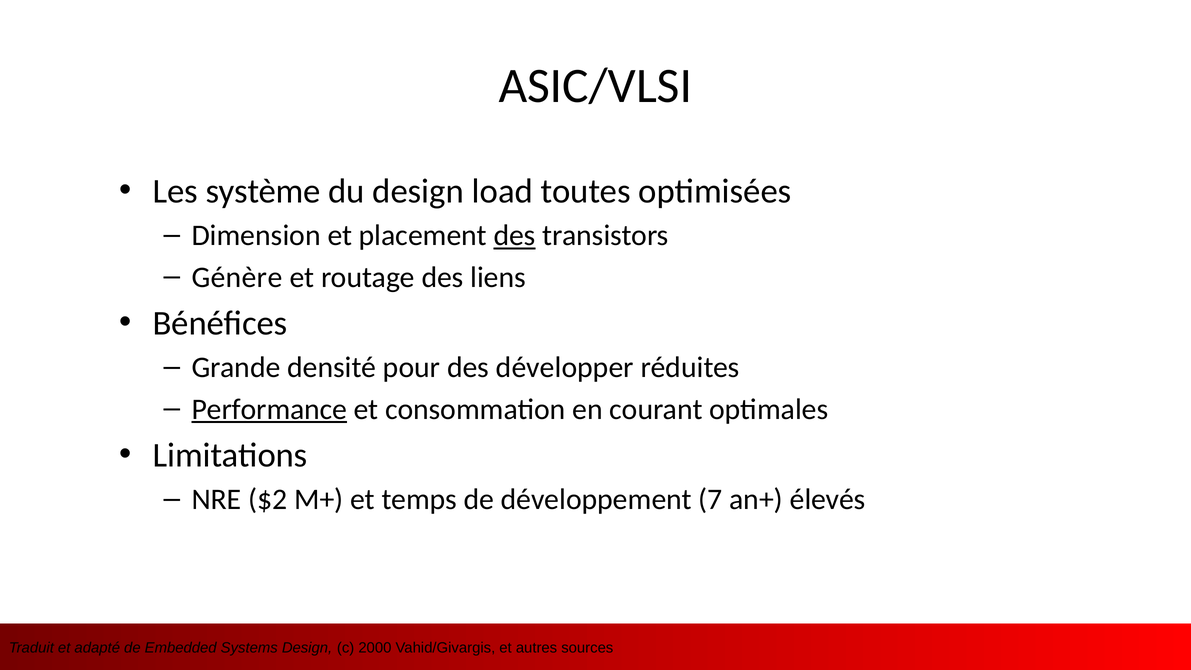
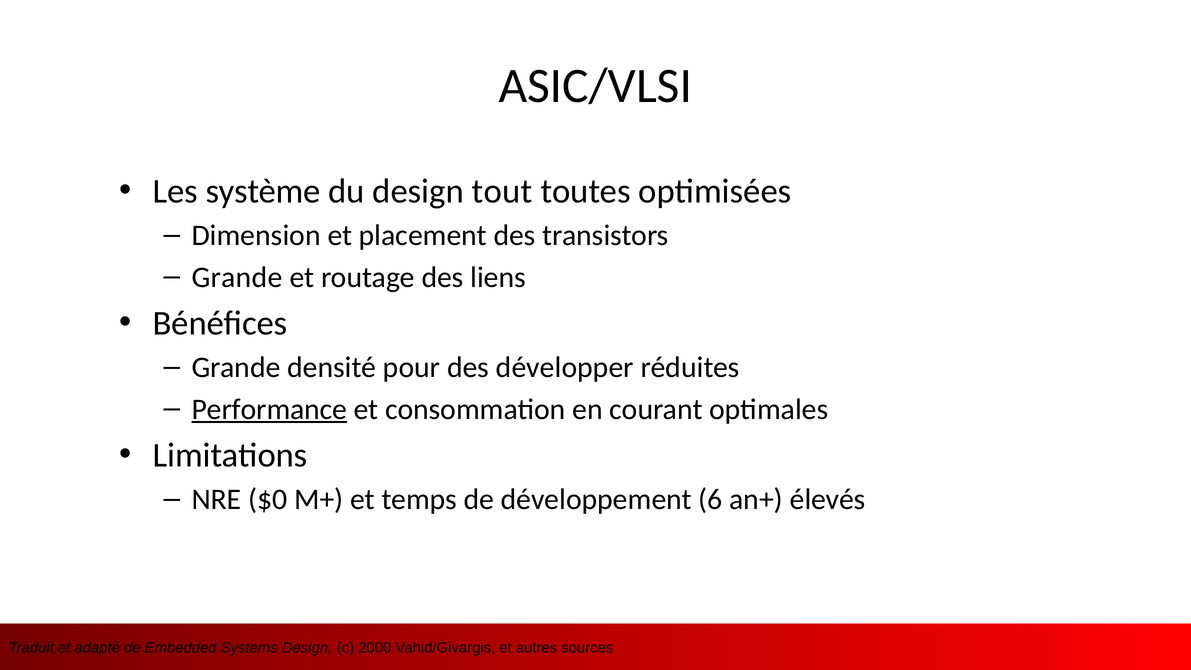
load: load -> tout
des at (515, 236) underline: present -> none
Génère at (237, 277): Génère -> Grande
$2: $2 -> $0
7: 7 -> 6
